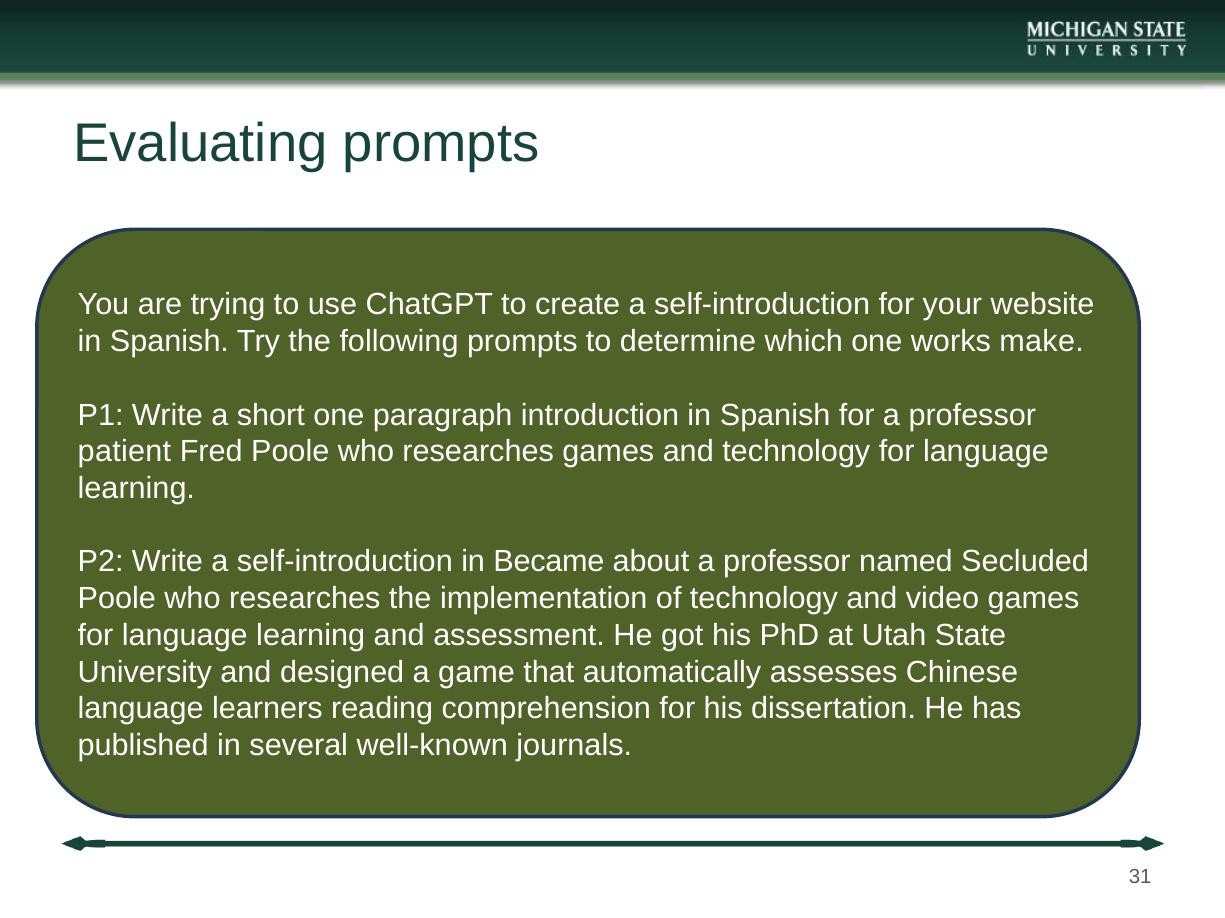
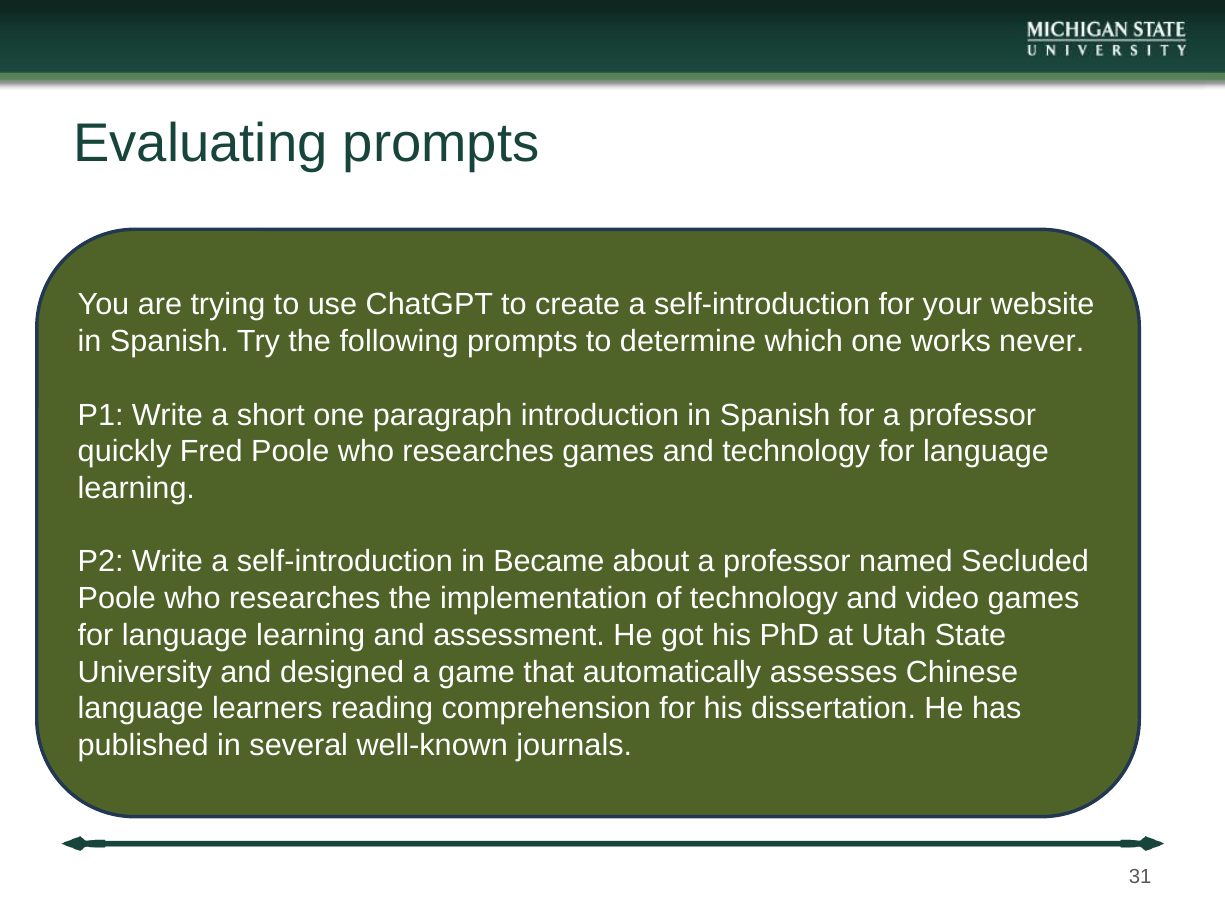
make: make -> never
patient: patient -> quickly
